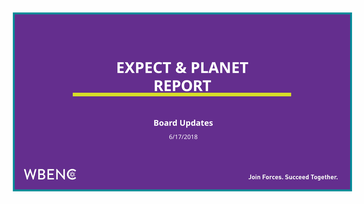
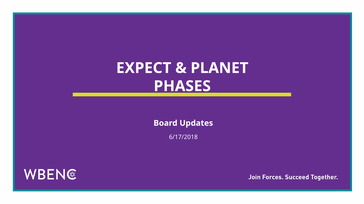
REPORT: REPORT -> PHASES
